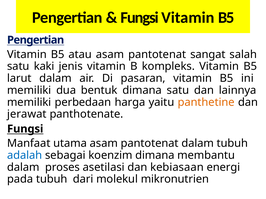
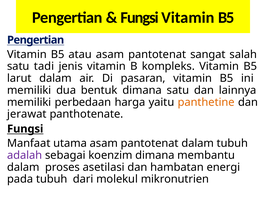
kaki: kaki -> tadi
adalah colour: blue -> purple
kebiasaan: kebiasaan -> hambatan
